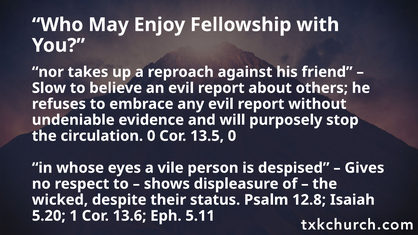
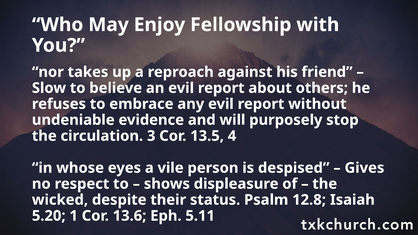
circulation 0: 0 -> 3
13.5 0: 0 -> 4
